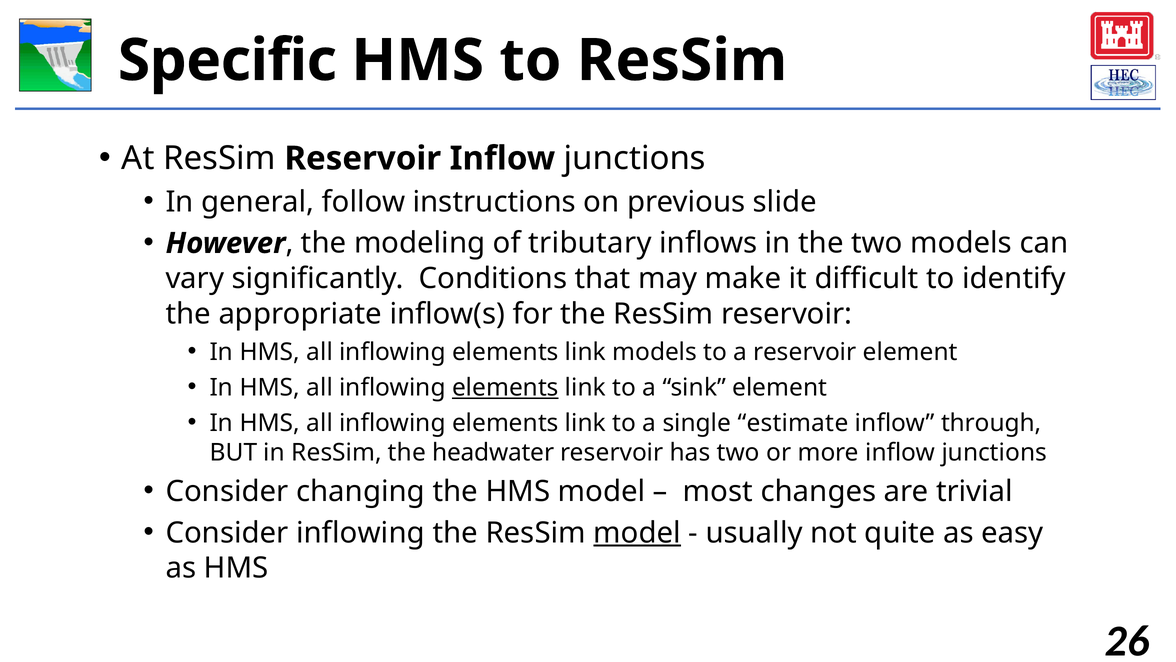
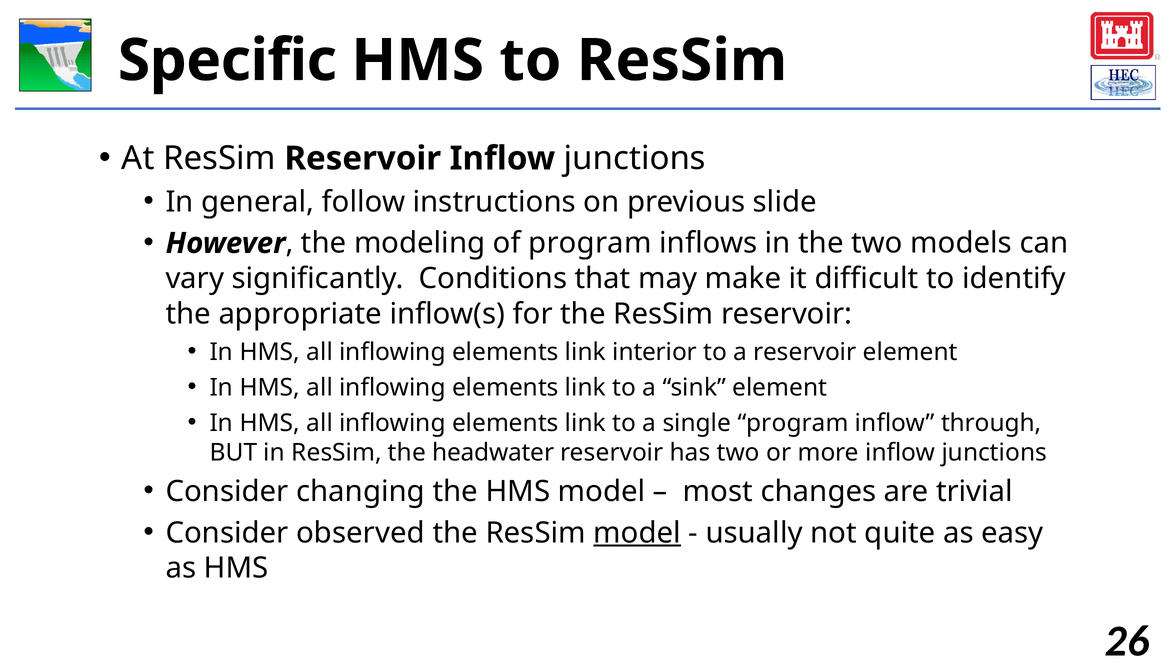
of tributary: tributary -> program
link models: models -> interior
elements at (505, 387) underline: present -> none
single estimate: estimate -> program
Consider inflowing: inflowing -> observed
